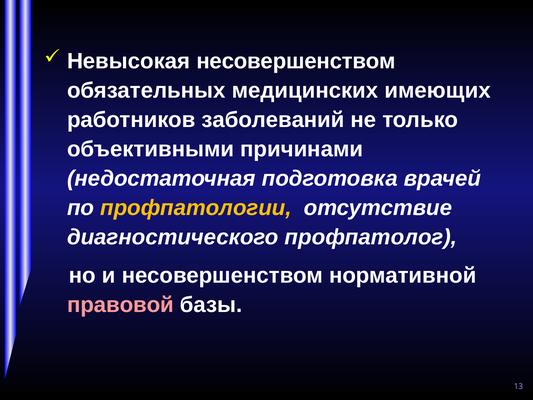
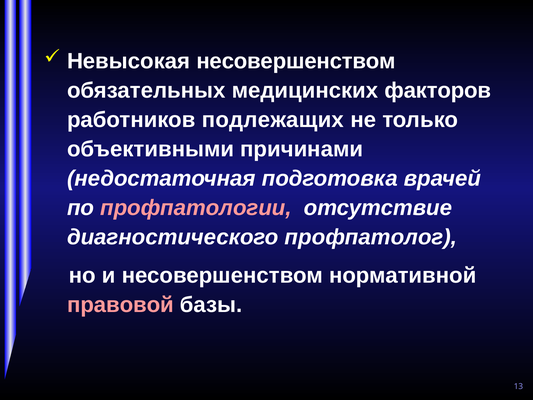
имеющих: имеющих -> факторов
заболеваний: заболеваний -> подлежащих
профпатологии colour: yellow -> pink
